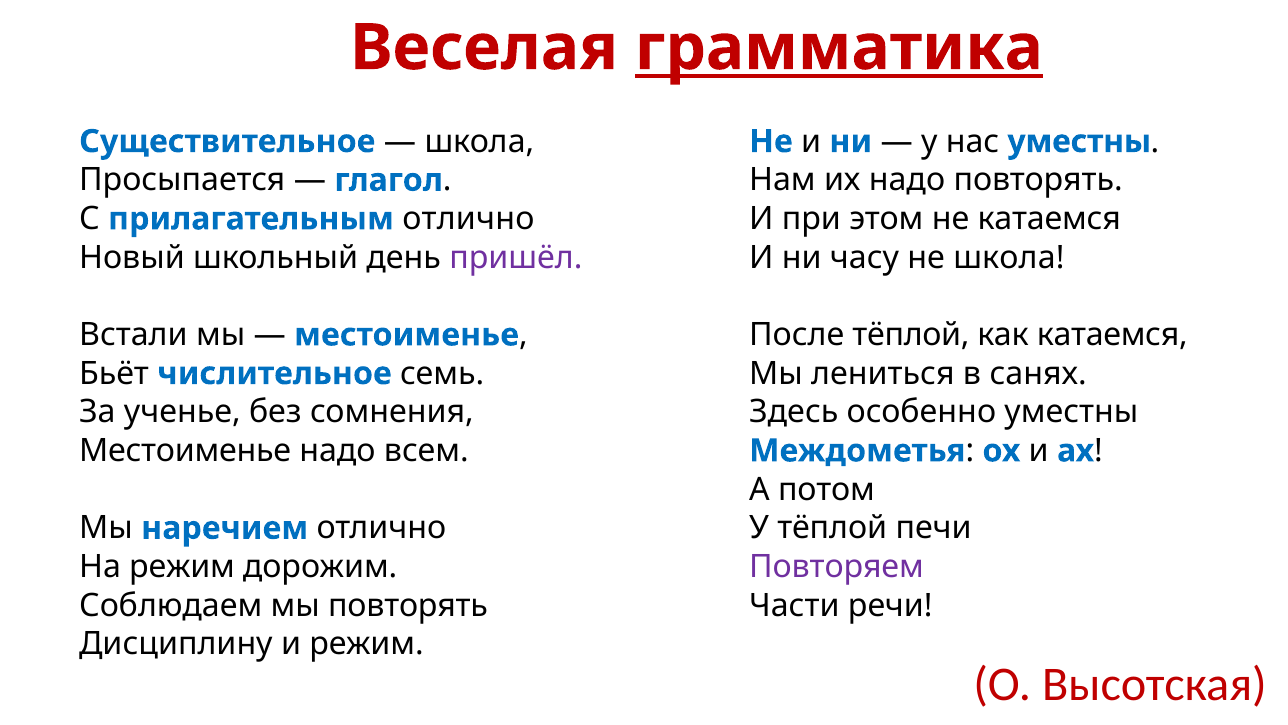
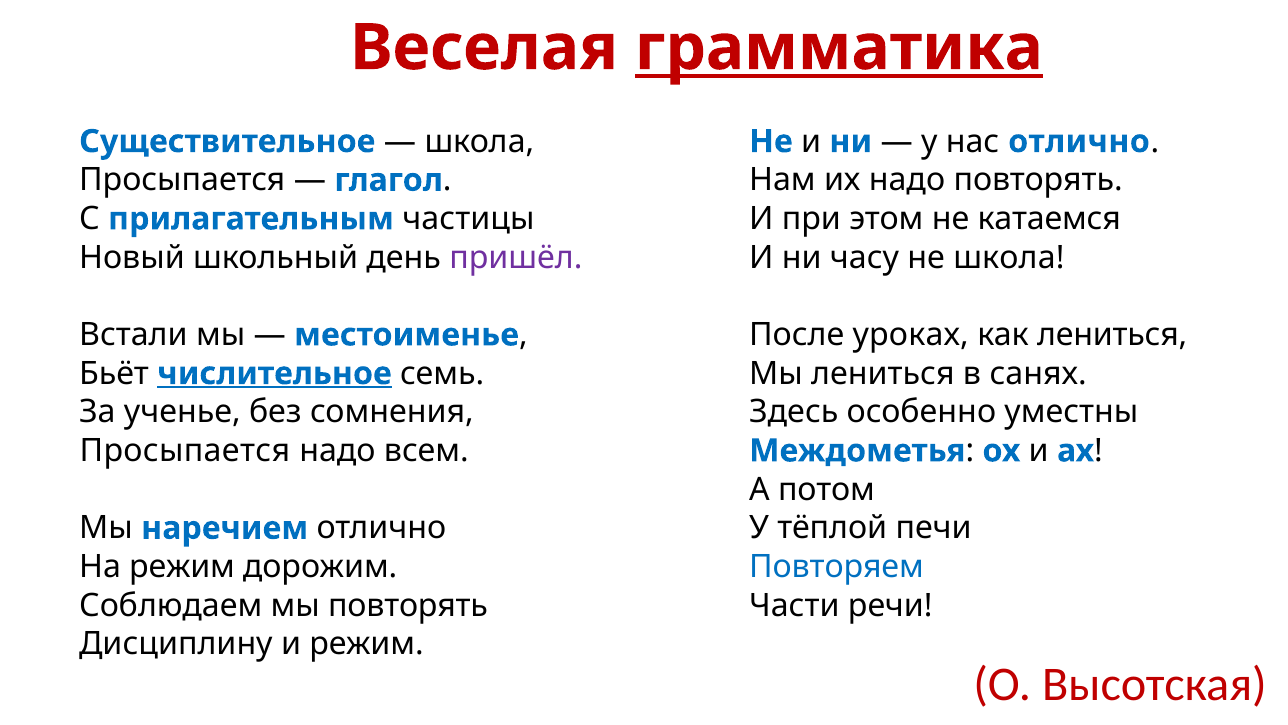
нас уместны: уместны -> отлично
прилагательным отлично: отлично -> частицы
После тёплой: тёплой -> уроках
как катаемся: катаемся -> лениться
числительное underline: none -> present
Местоименье at (185, 451): Местоименье -> Просыпается
Повторяем colour: purple -> blue
